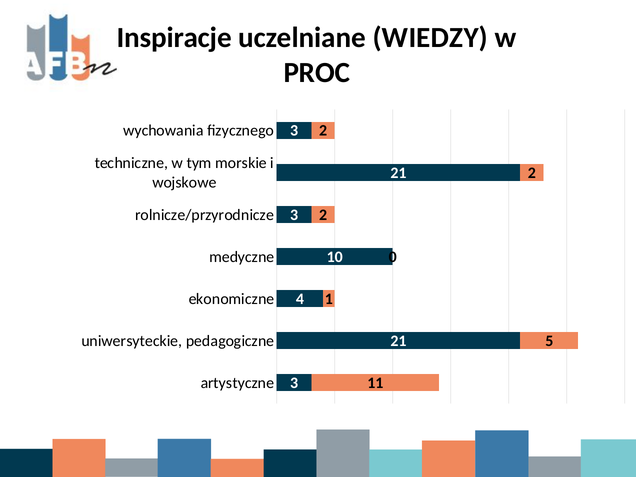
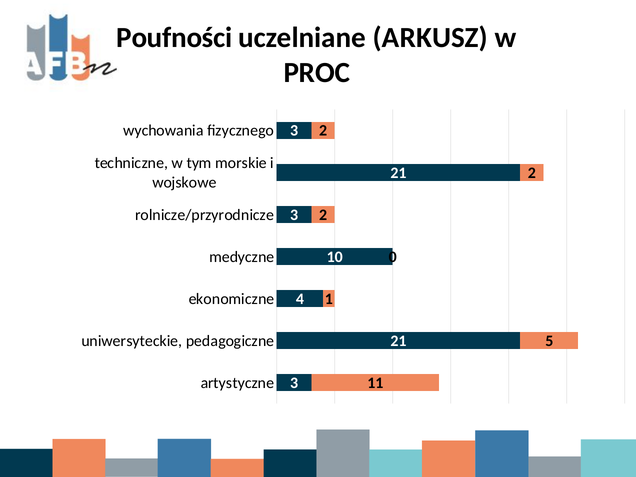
Inspiracje: Inspiracje -> Poufności
WIEDZY: WIEDZY -> ARKUSZ
